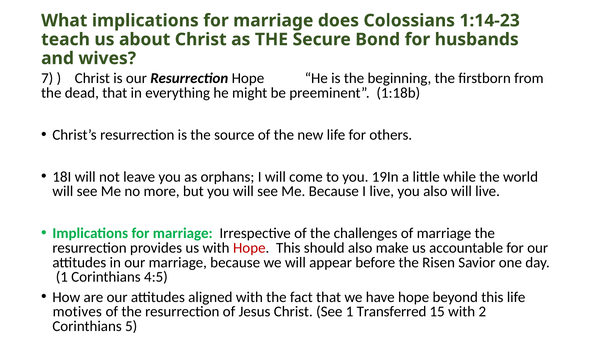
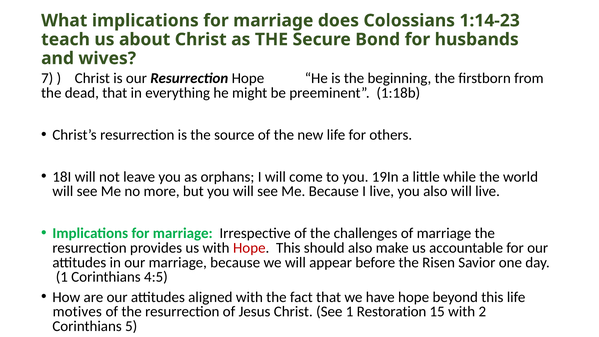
Transferred: Transferred -> Restoration
